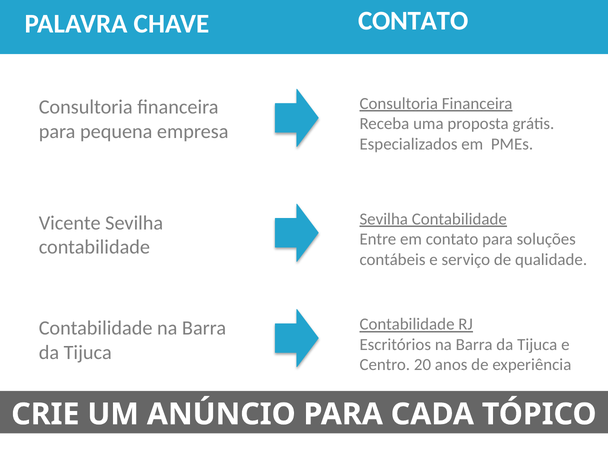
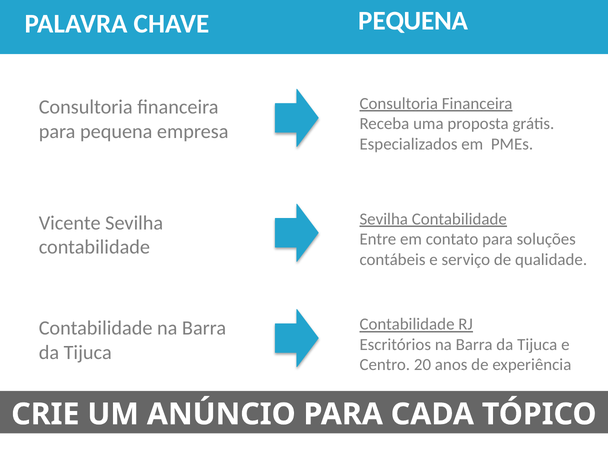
CHAVE CONTATO: CONTATO -> PEQUENA
